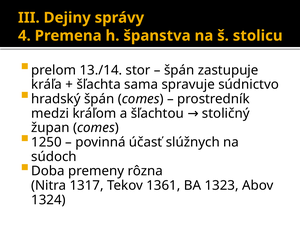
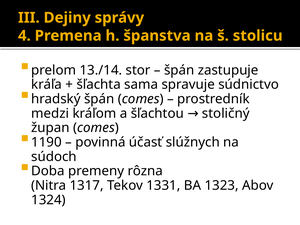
1250: 1250 -> 1190
1361: 1361 -> 1331
